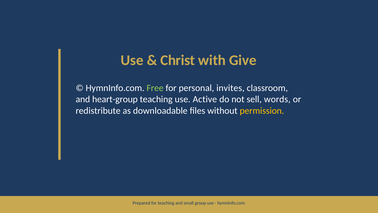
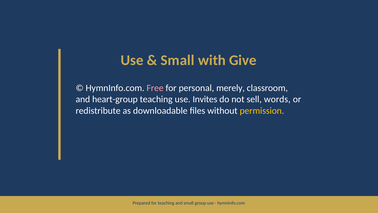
Christ at (178, 60): Christ -> Small
Free colour: light green -> pink
invites: invites -> merely
Active: Active -> Invites
